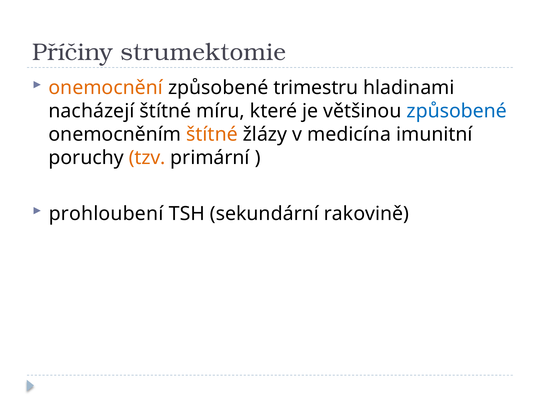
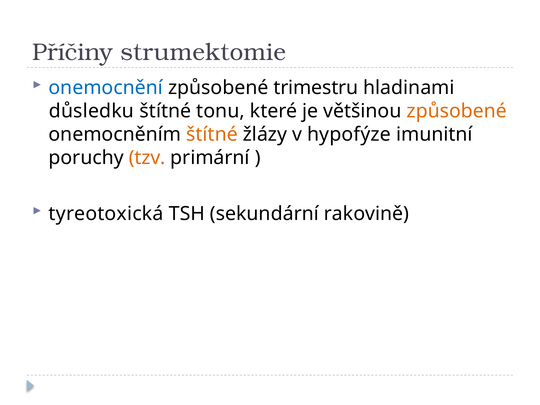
onemocnění colour: orange -> blue
nacházejí: nacházejí -> důsledku
míru: míru -> tonu
způsobené at (457, 111) colour: blue -> orange
medicína: medicína -> hypofýze
prohloubení: prohloubení -> tyreotoxická
